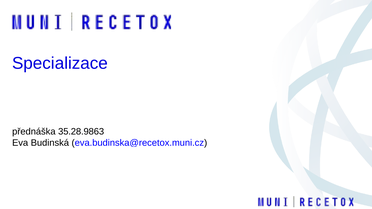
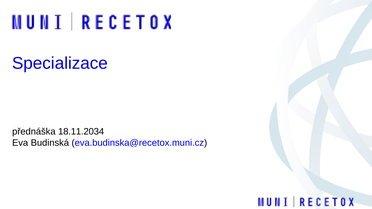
35.28.9863: 35.28.9863 -> 18.11.2034
